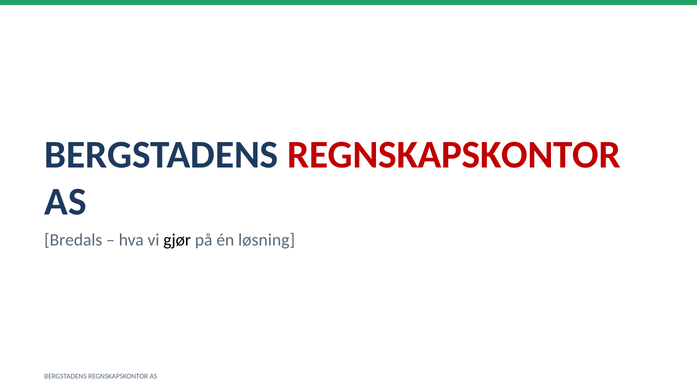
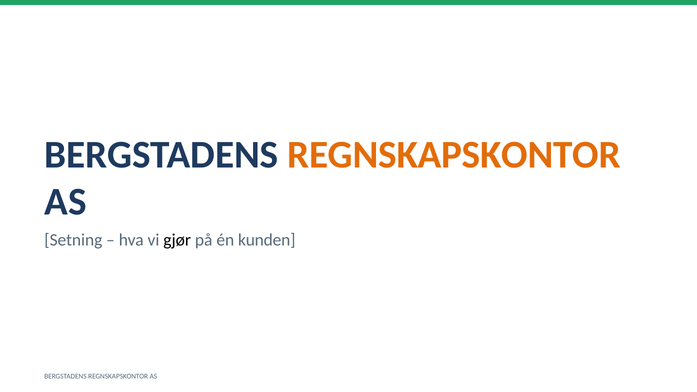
REGNSKAPSKONTOR at (454, 155) colour: red -> orange
Bredals: Bredals -> Setning
løsning: løsning -> kunden
